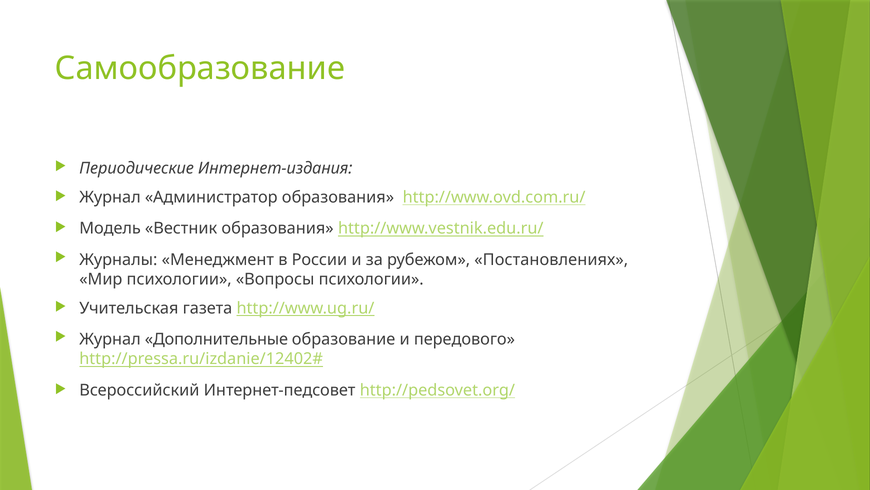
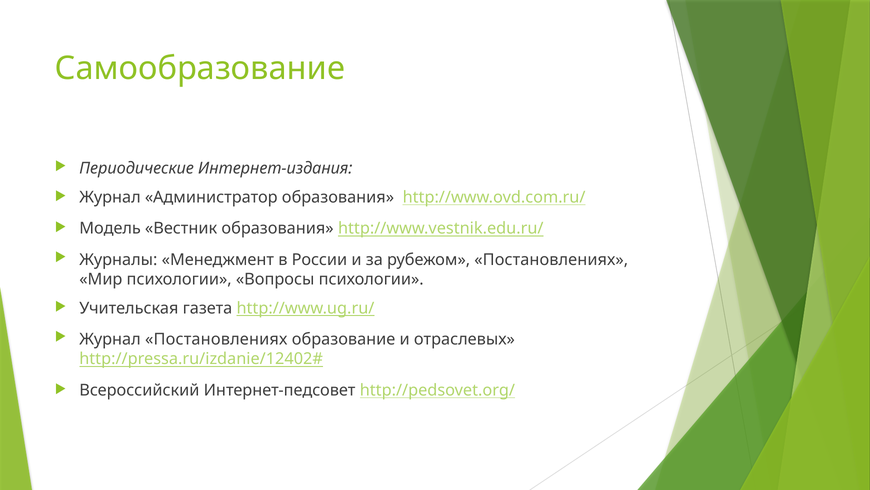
Журнал Дополнительные: Дополнительные -> Постановлениях
передового: передового -> отраслевых
